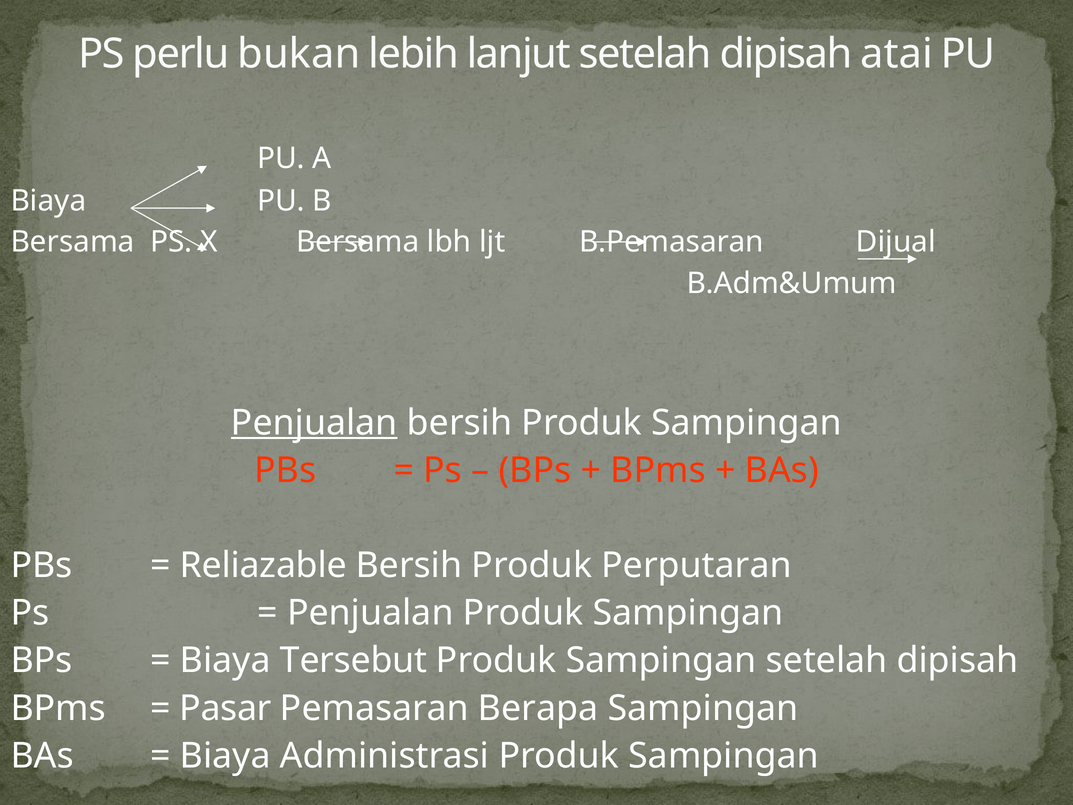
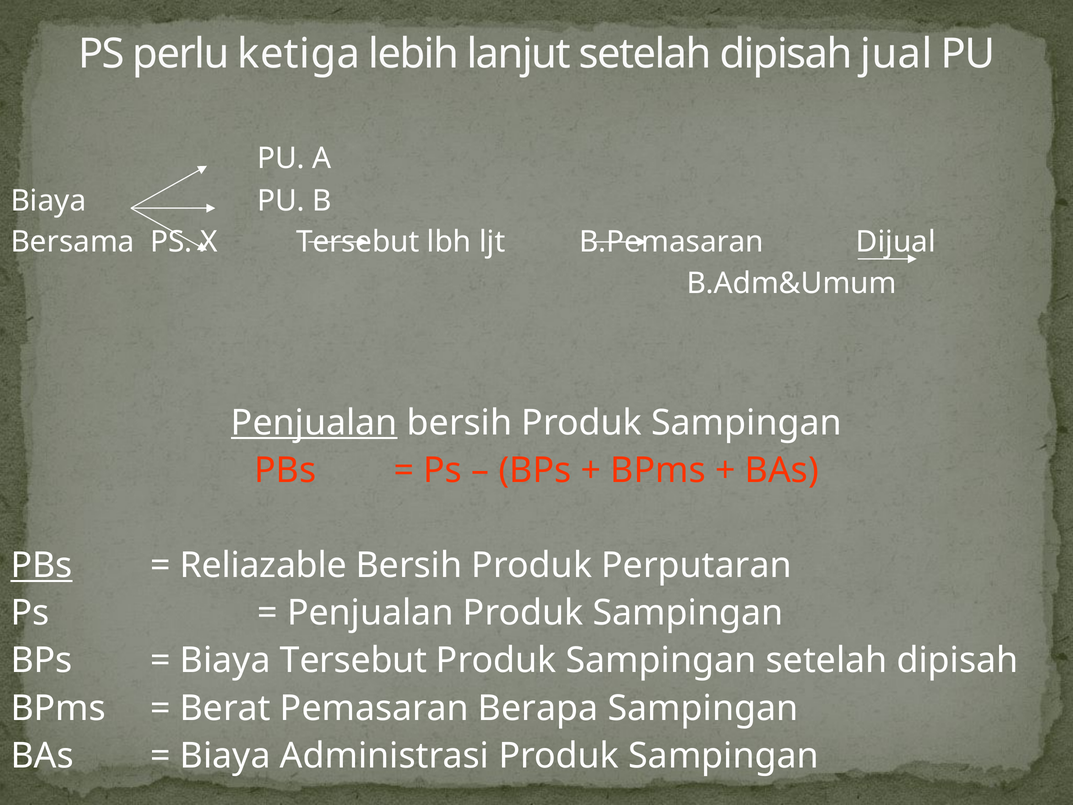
bukan: bukan -> ketiga
atai: atai -> jual
Bersama at (358, 242): Bersama -> Tersebut
PBs at (42, 565) underline: none -> present
Pasar: Pasar -> Berat
